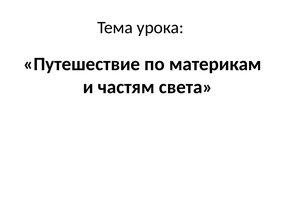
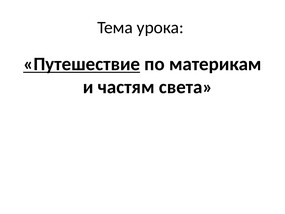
Путешествие underline: none -> present
